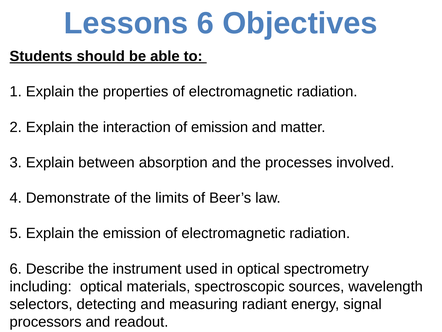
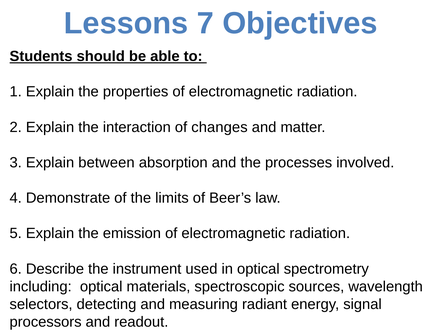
Lessons 6: 6 -> 7
of emission: emission -> changes
